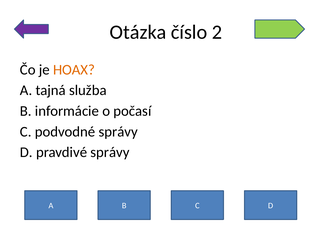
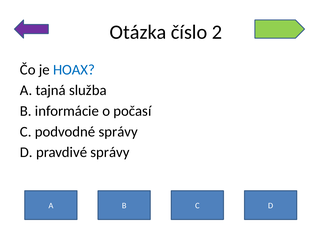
HOAX colour: orange -> blue
